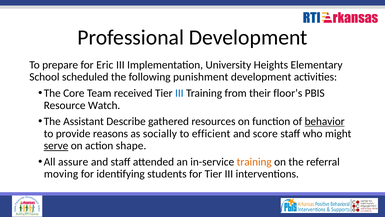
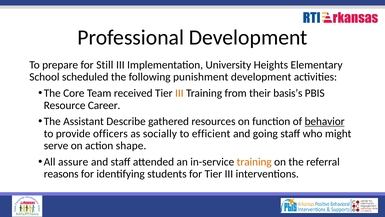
Eric: Eric -> Still
III at (179, 93) colour: blue -> orange
floor’s: floor’s -> basis’s
Watch: Watch -> Career
reasons: reasons -> officers
score: score -> going
serve underline: present -> none
moving: moving -> reasons
